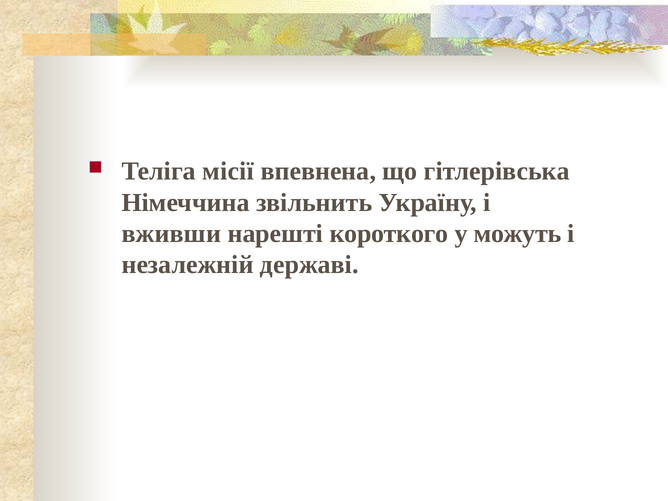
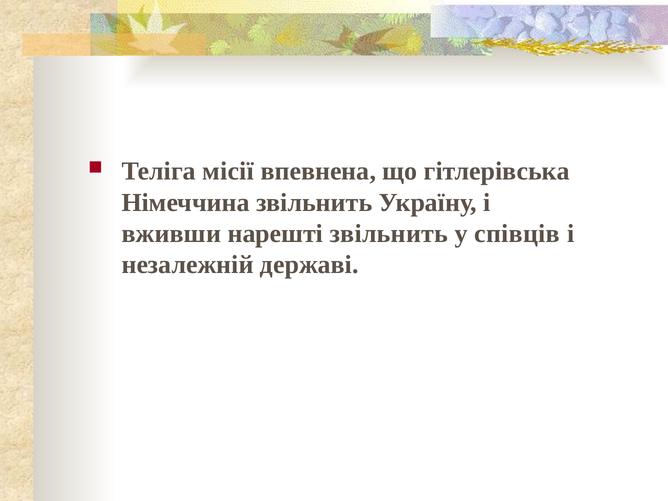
нарешті короткого: короткого -> звільнить
можуть: можуть -> співців
